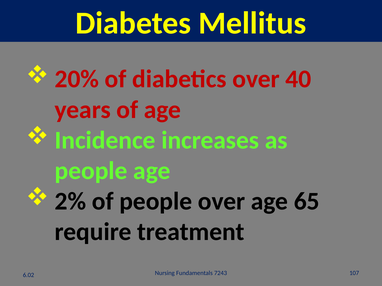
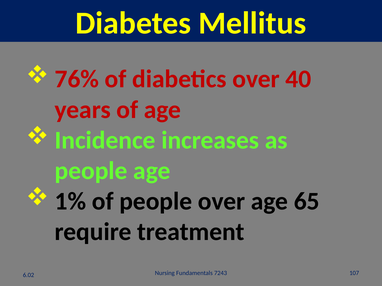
20%: 20% -> 76%
2%: 2% -> 1%
